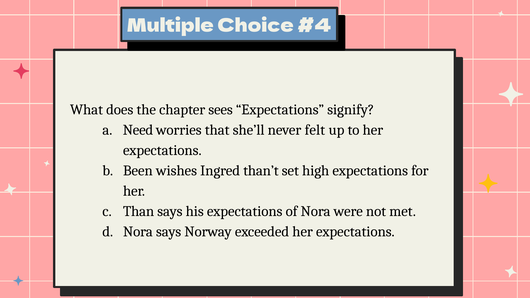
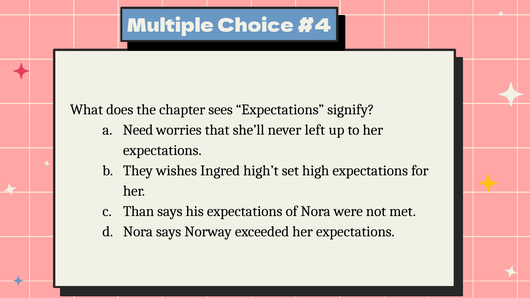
felt: felt -> left
Been: Been -> They
than’t: than’t -> high’t
